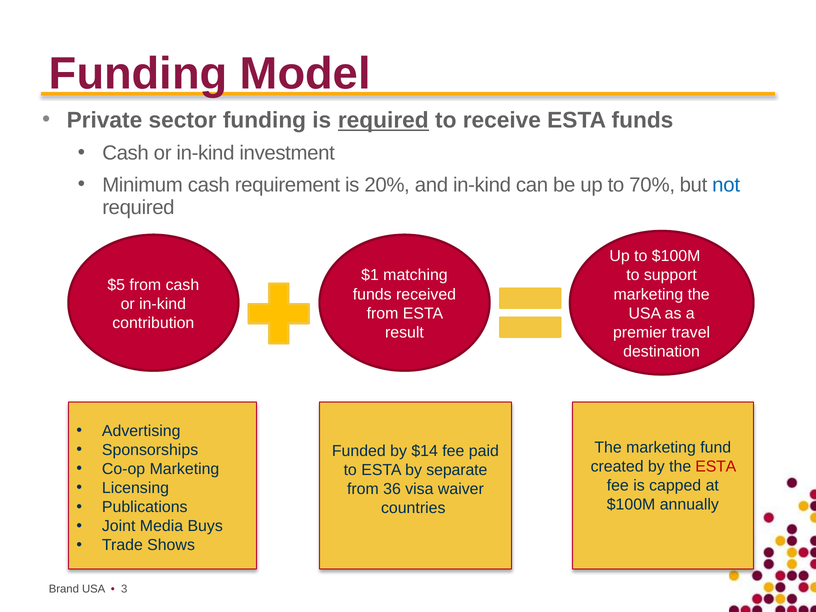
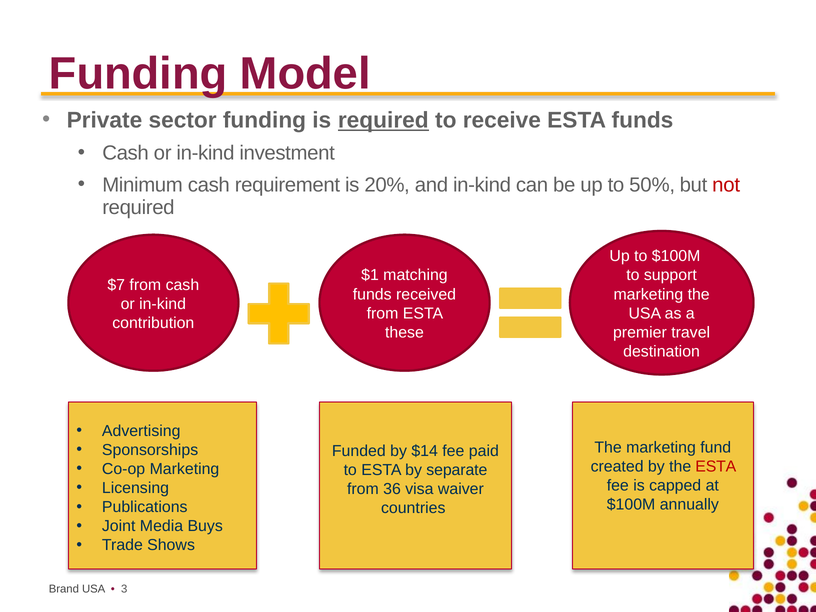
70%: 70% -> 50%
not colour: blue -> red
$5: $5 -> $7
result: result -> these
